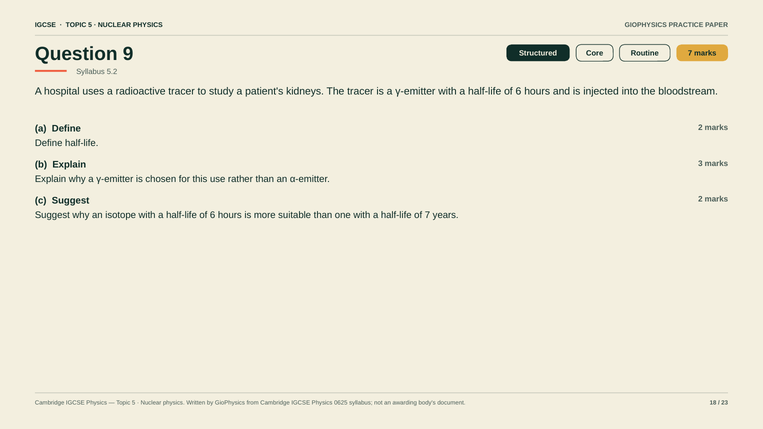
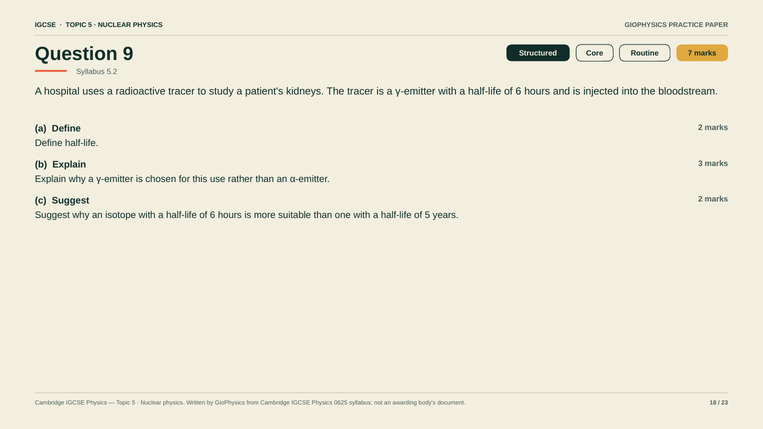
of 7: 7 -> 5
